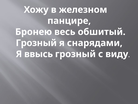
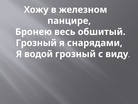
ввысь: ввысь -> водой
